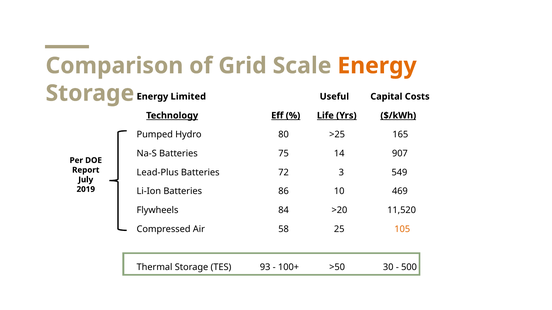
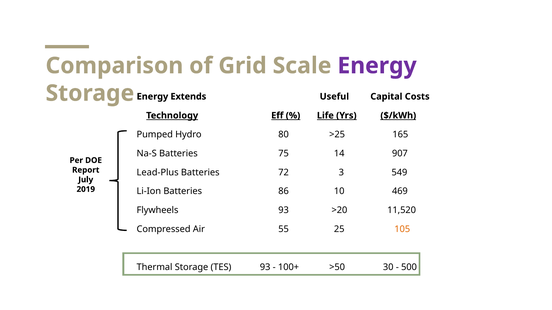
Energy at (377, 66) colour: orange -> purple
Limited: Limited -> Extends
Flywheels 84: 84 -> 93
58: 58 -> 55
